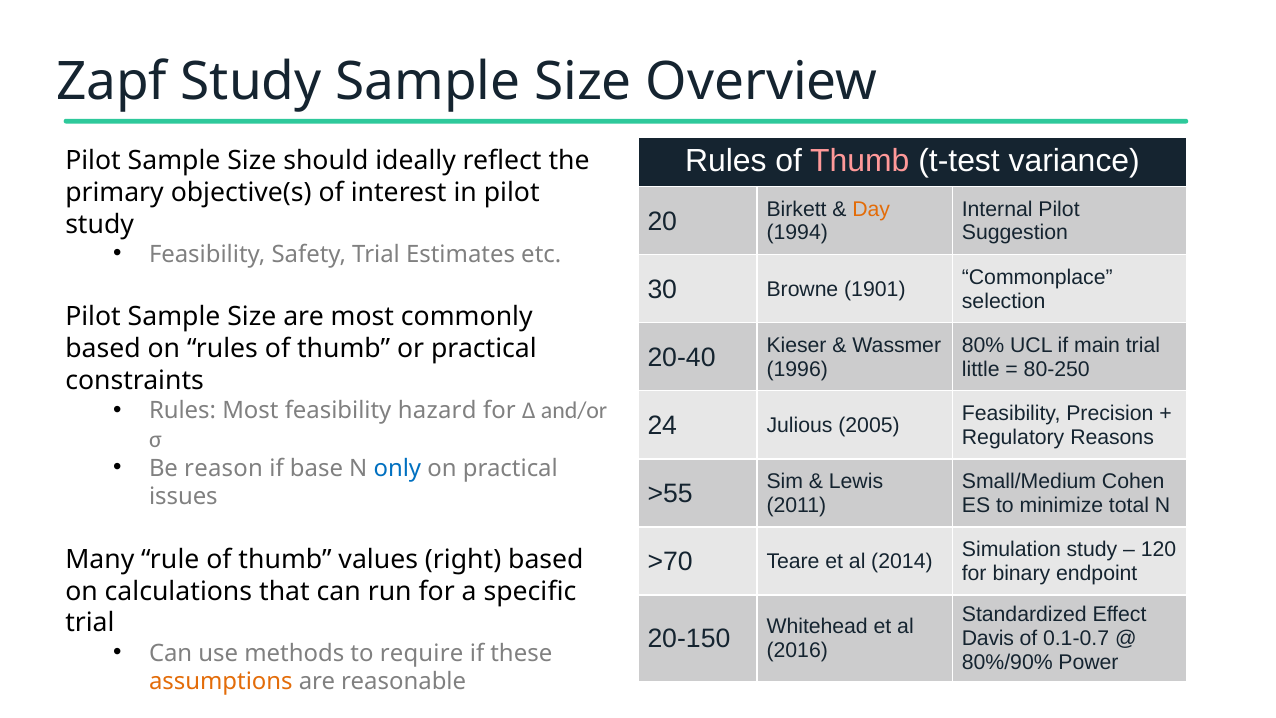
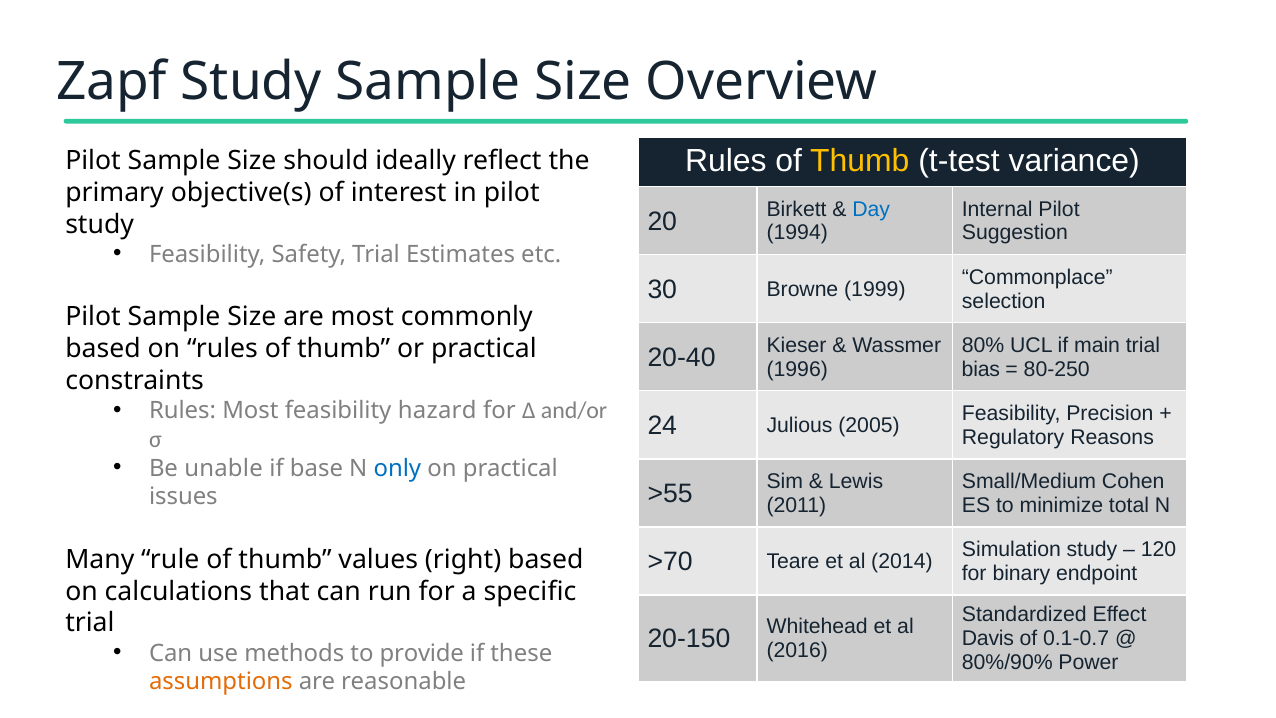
Thumb at (860, 161) colour: pink -> yellow
Day colour: orange -> blue
1901: 1901 -> 1999
little: little -> bias
reason: reason -> unable
require: require -> provide
